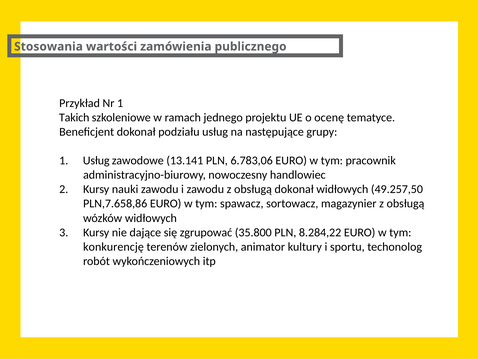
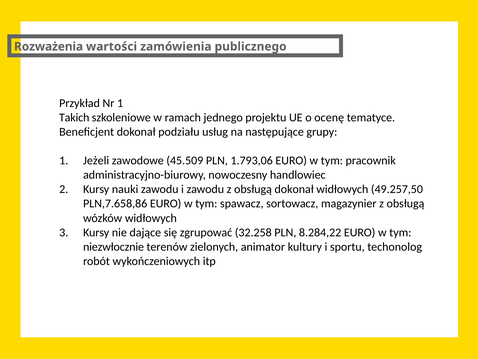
Stosowania: Stosowania -> Rozważenia
1 Usług: Usług -> Jeżeli
13.141: 13.141 -> 45.509
6.783,06: 6.783,06 -> 1.793,06
35.800: 35.800 -> 32.258
konkurencję: konkurencję -> niezwłocznie
